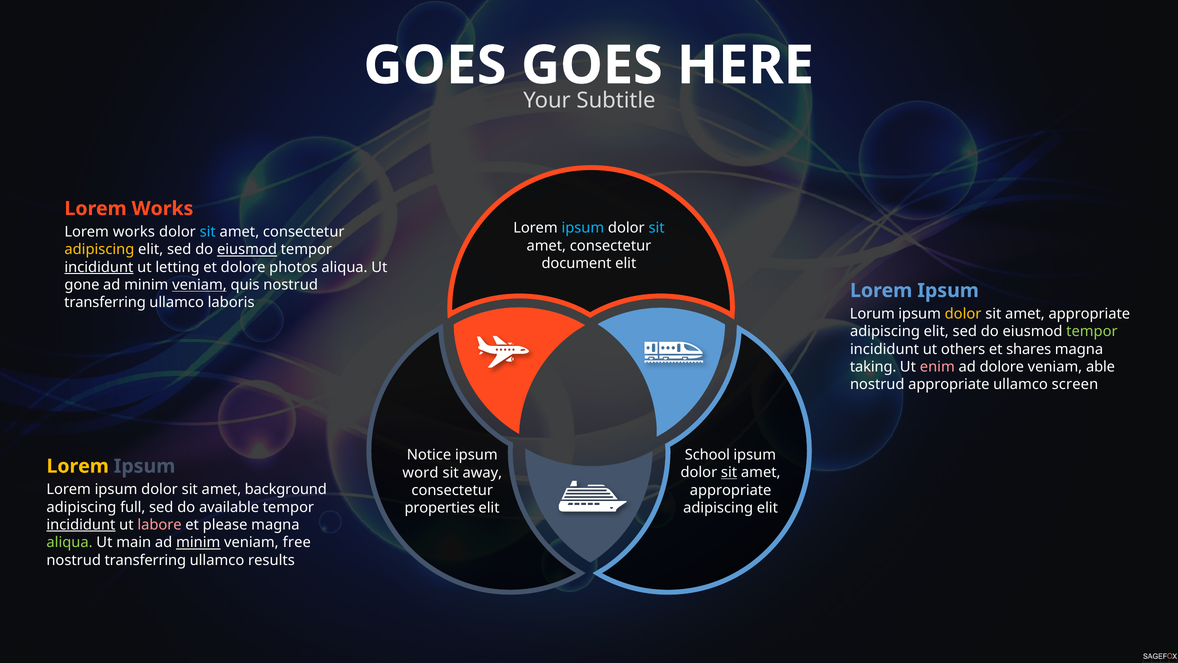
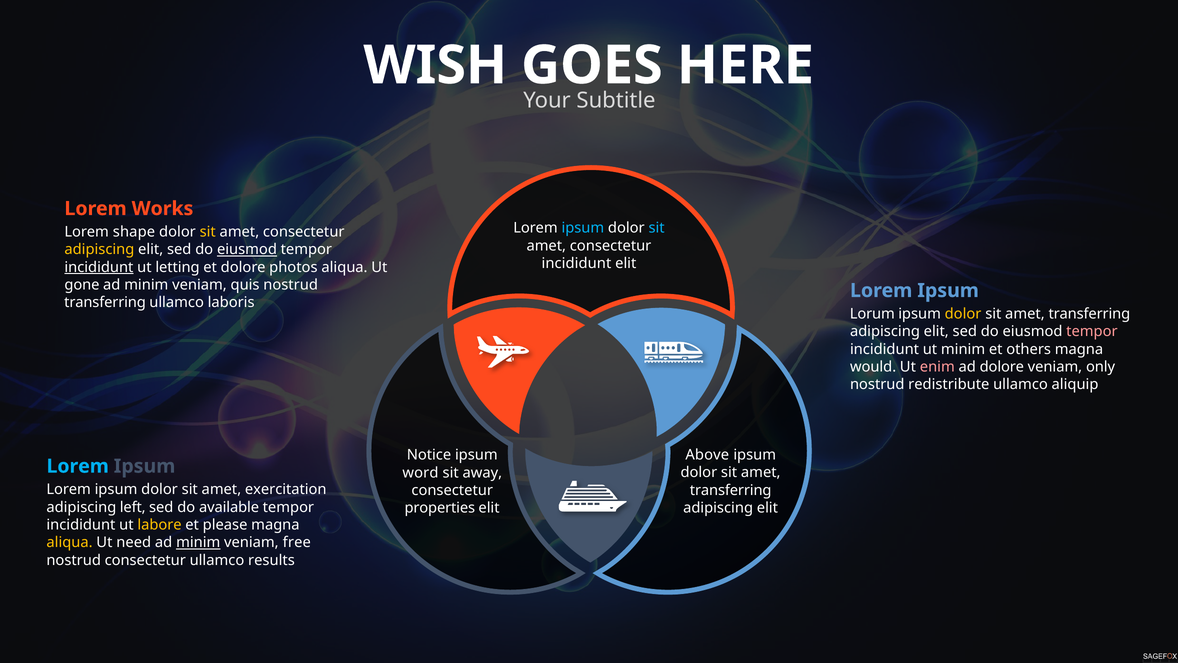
GOES at (435, 65): GOES -> WISH
works at (134, 232): works -> shape
sit at (208, 232) colour: light blue -> yellow
document at (577, 263): document -> incididunt
veniam at (199, 285) underline: present -> none
appropriate at (1089, 314): appropriate -> transferring
tempor at (1092, 331) colour: light green -> pink
ut others: others -> minim
shares: shares -> others
taking: taking -> would
able: able -> only
nostrud appropriate: appropriate -> redistribute
screen: screen -> aliquip
School: School -> Above
Lorem at (78, 466) colour: yellow -> light blue
sit at (729, 472) underline: present -> none
background: background -> exercitation
appropriate at (731, 490): appropriate -> transferring
full: full -> left
incididunt at (81, 525) underline: present -> none
labore colour: pink -> yellow
aliqua at (70, 542) colour: light green -> yellow
main: main -> need
transferring at (145, 560): transferring -> consectetur
